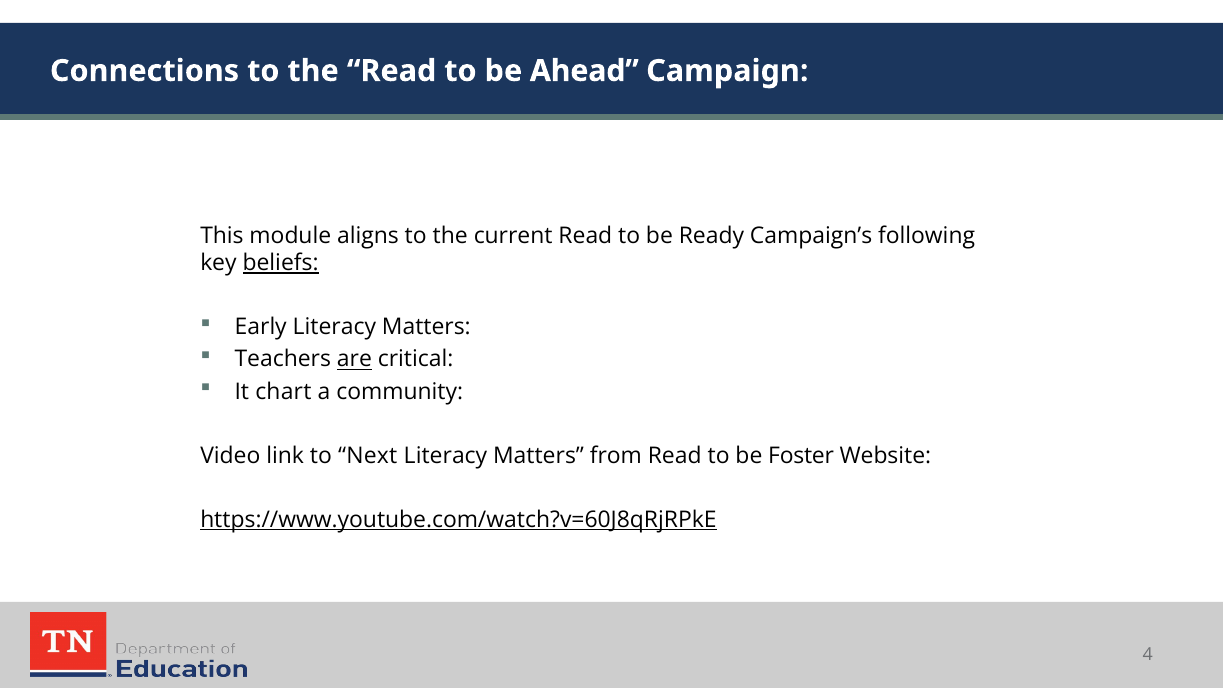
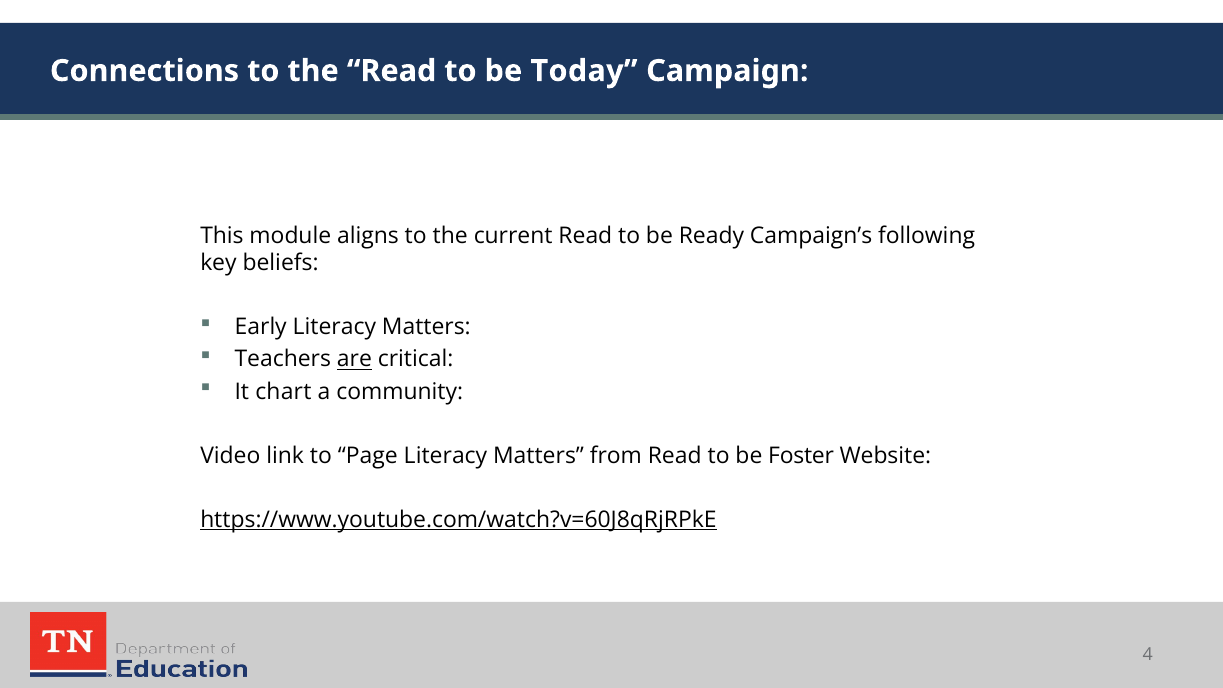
Ahead: Ahead -> Today
beliefs underline: present -> none
Next: Next -> Page
